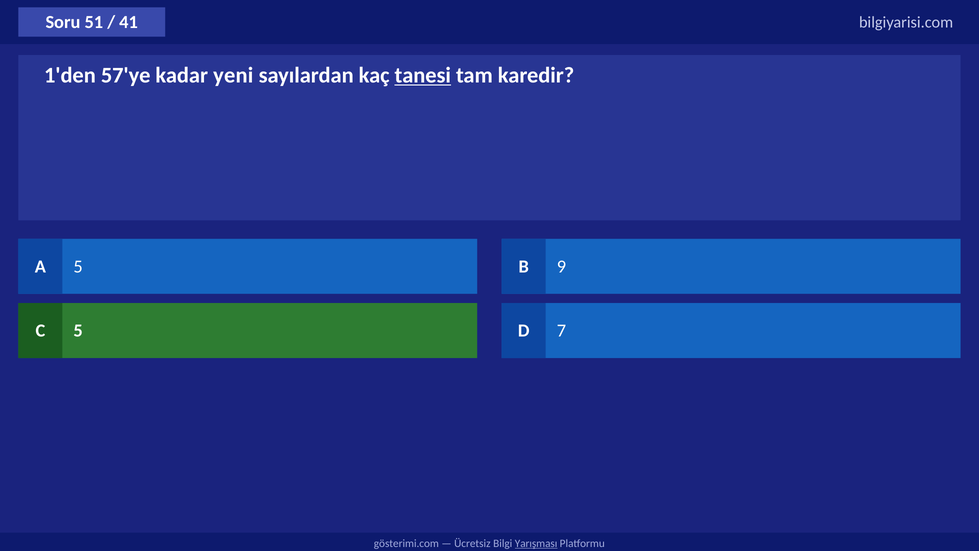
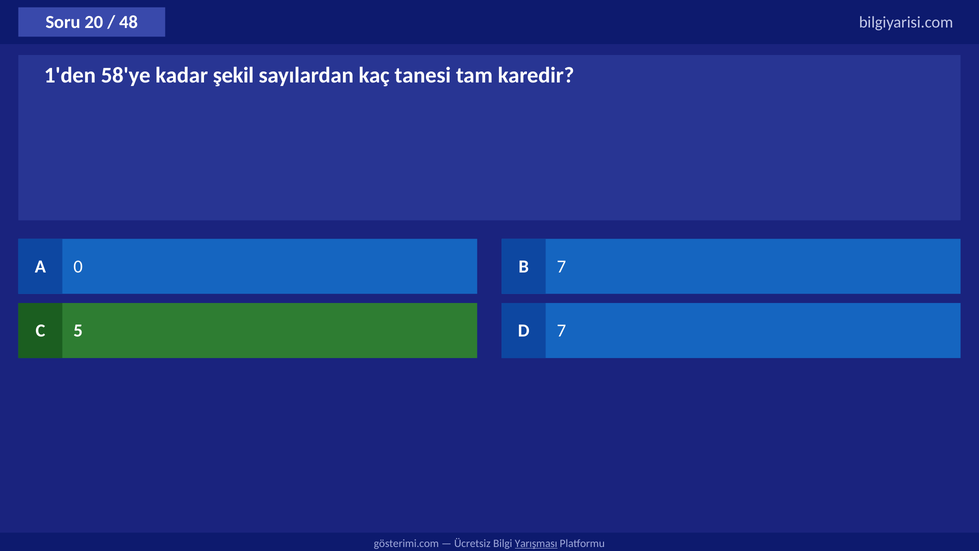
51: 51 -> 20
41: 41 -> 48
57'ye: 57'ye -> 58'ye
yeni: yeni -> şekil
tanesi underline: present -> none
A 5: 5 -> 0
B 9: 9 -> 7
